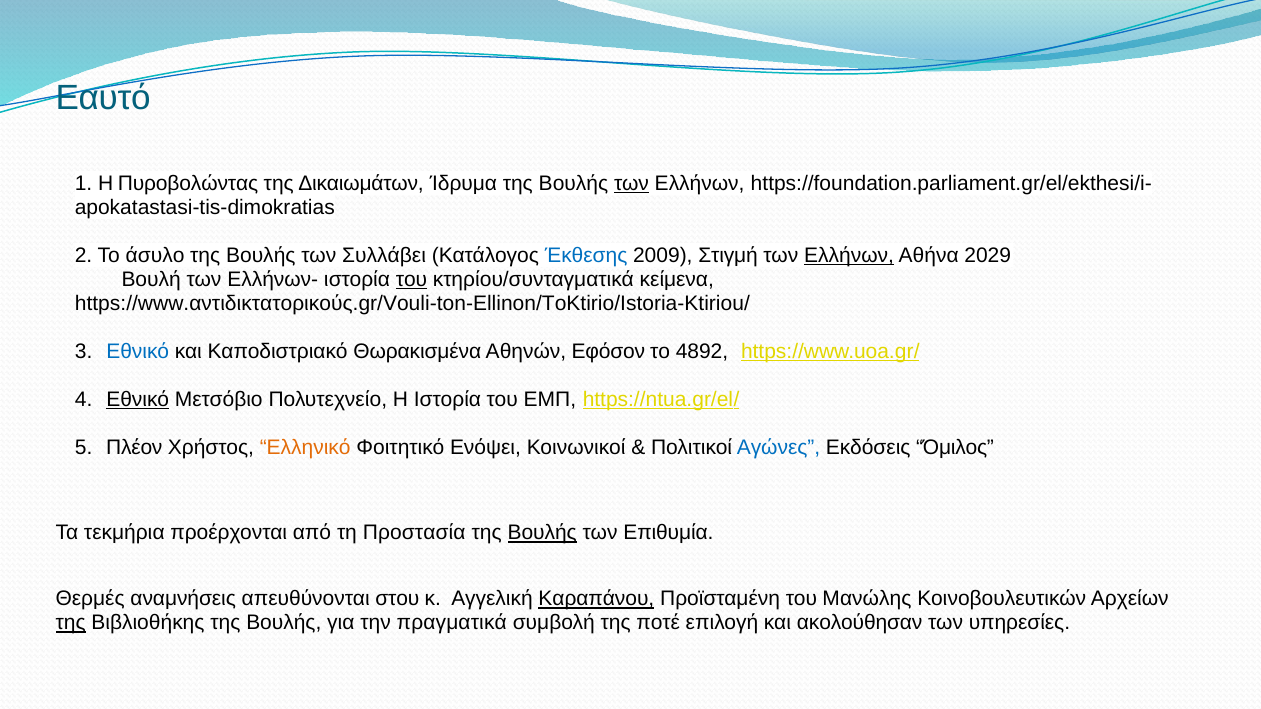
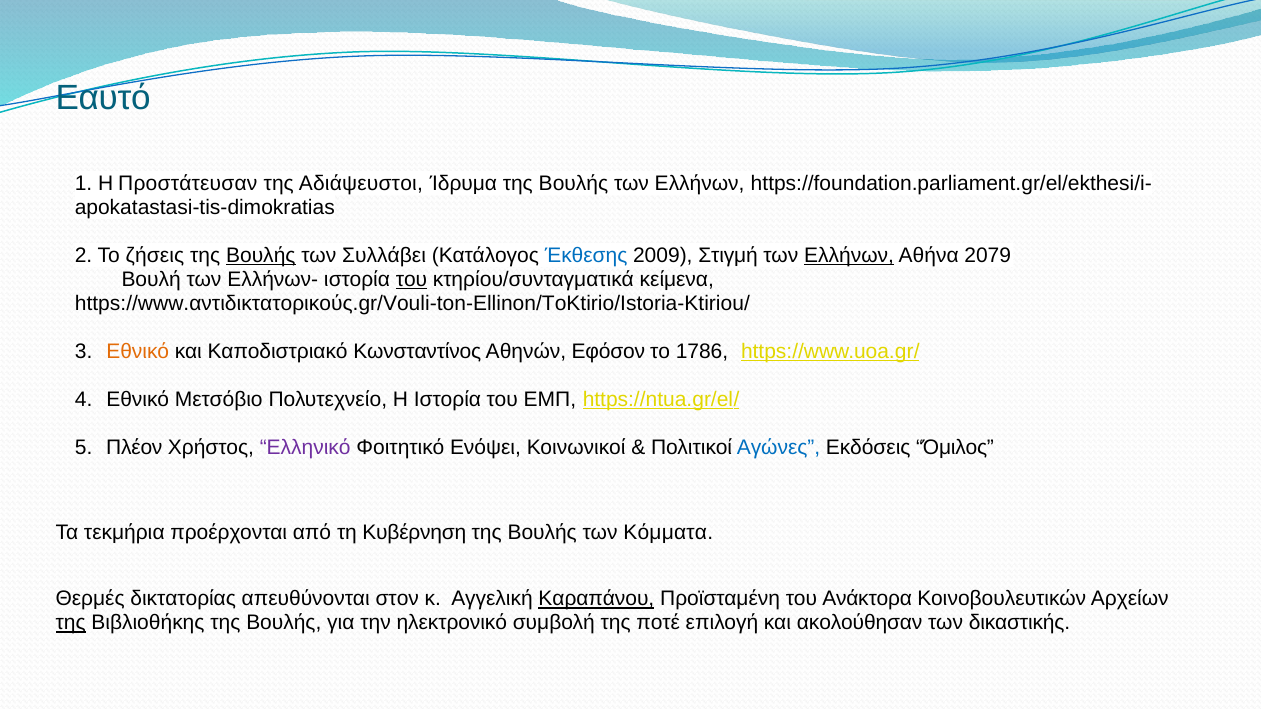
Πυροβολώντας: Πυροβολώντας -> Προστάτευσαν
Δικαιωμάτων: Δικαιωμάτων -> Αδιάψευστοι
των at (631, 184) underline: present -> none
άσυλo: άσυλo -> ζήσεις
Βουλής at (261, 256) underline: none -> present
2029: 2029 -> 2079
Εθνικό at (138, 352) colour: blue -> orange
Θωρακισμένα: Θωρακισμένα -> Κωνσταντίνος
4892: 4892 -> 1786
Εθνικό at (138, 399) underline: present -> none
Ελληνικό colour: orange -> purple
Προστασία: Προστασία -> Κυβέρνηση
Βουλής at (542, 533) underline: present -> none
Επιθυμία: Επιθυμία -> Κόμματα
αναμνήσεις: αναμνήσεις -> δικτατορίας
στου: στου -> στον
Μανώλης: Μανώλης -> Ανάκτορα
πραγματικά: πραγματικά -> ηλεκτρονικό
υπηρεσίες: υπηρεσίες -> δικαστικής
